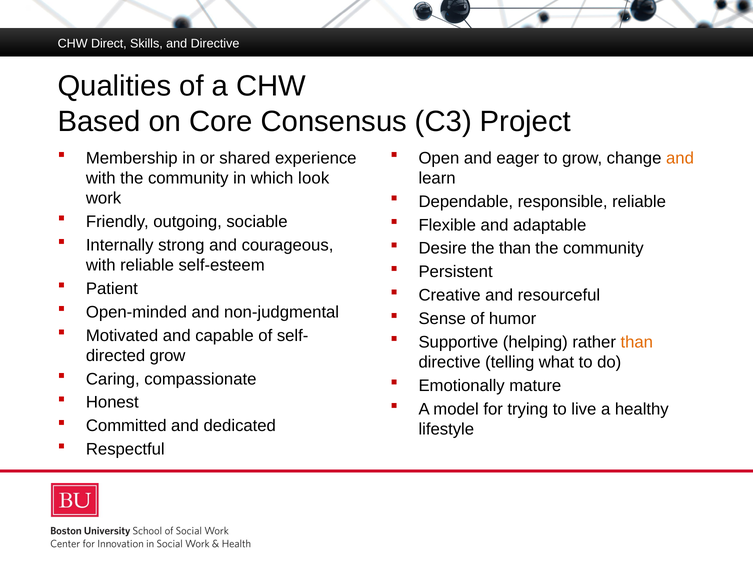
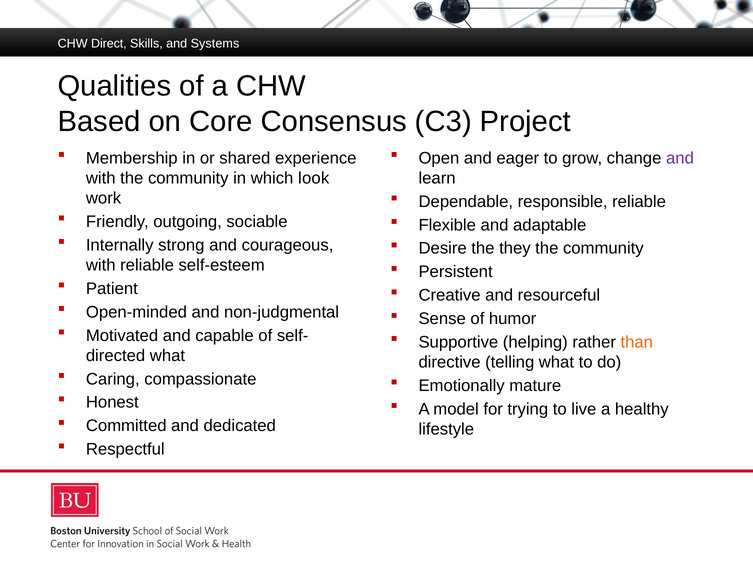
and Directive: Directive -> Systems
and at (680, 158) colour: orange -> purple
the than: than -> they
grow at (168, 355): grow -> what
